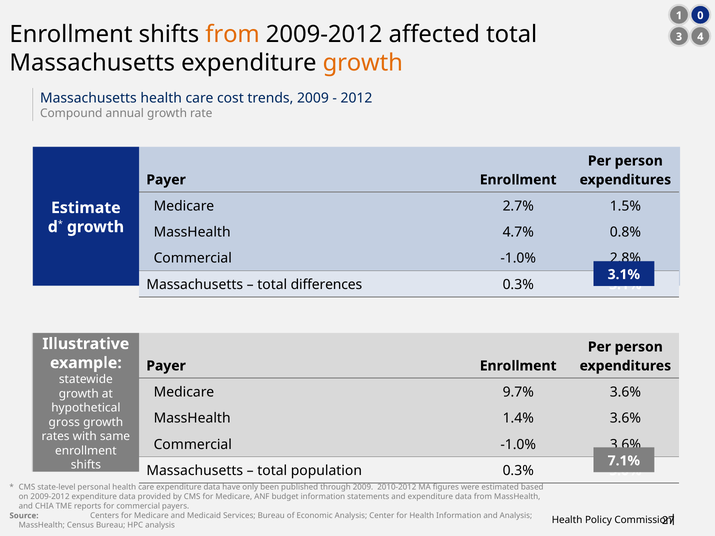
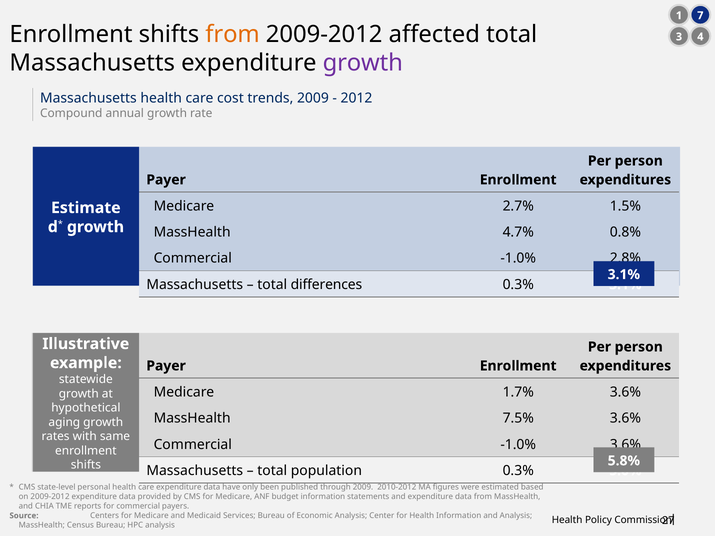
0: 0 -> 7
growth at (363, 63) colour: orange -> purple
9.7%: 9.7% -> 1.7%
1.4%: 1.4% -> 7.5%
gross: gross -> aging
7.1%: 7.1% -> 5.8%
